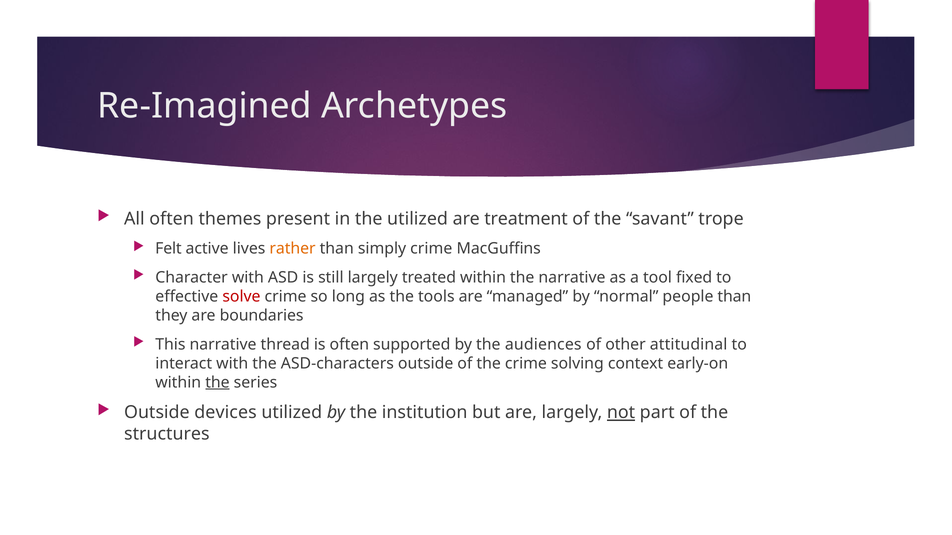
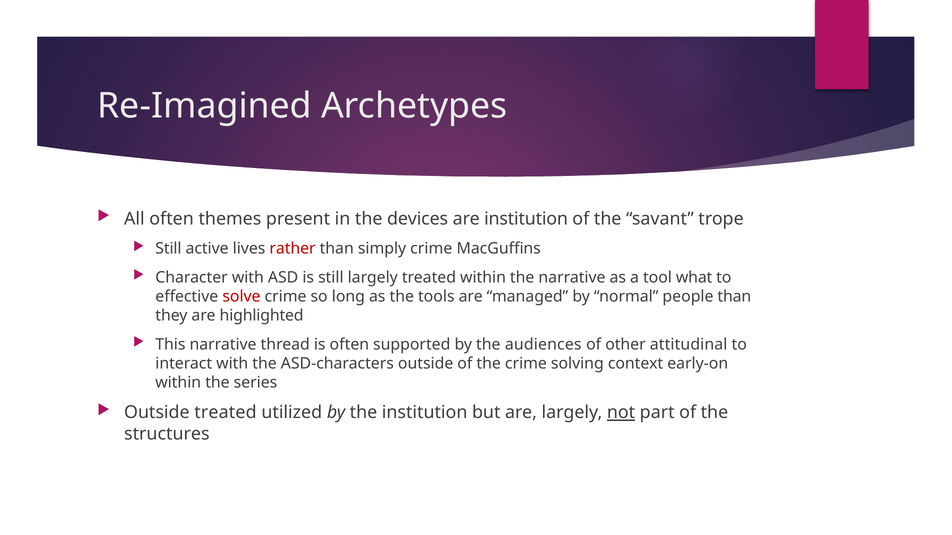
the utilized: utilized -> devices
are treatment: treatment -> institution
Felt at (168, 249): Felt -> Still
rather colour: orange -> red
fixed: fixed -> what
boundaries: boundaries -> highlighted
the at (217, 383) underline: present -> none
Outside devices: devices -> treated
